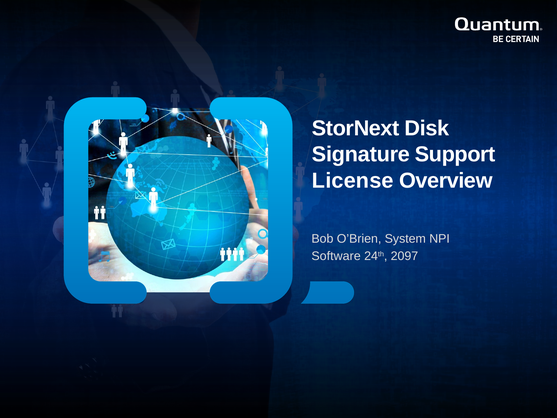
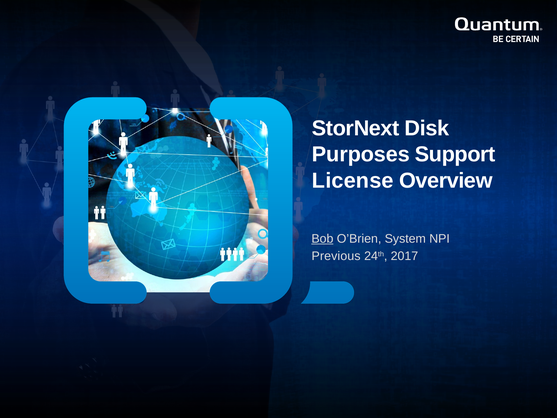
Signature: Signature -> Purposes
Bob underline: none -> present
Software: Software -> Previous
2097: 2097 -> 2017
